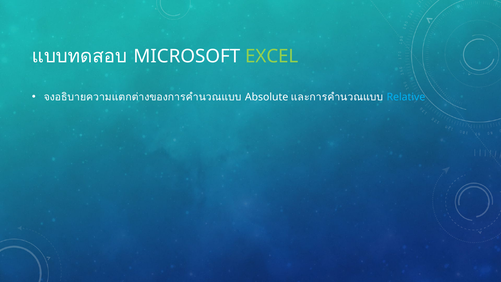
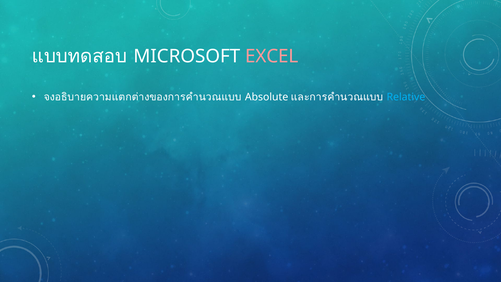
EXCEL colour: light green -> pink
